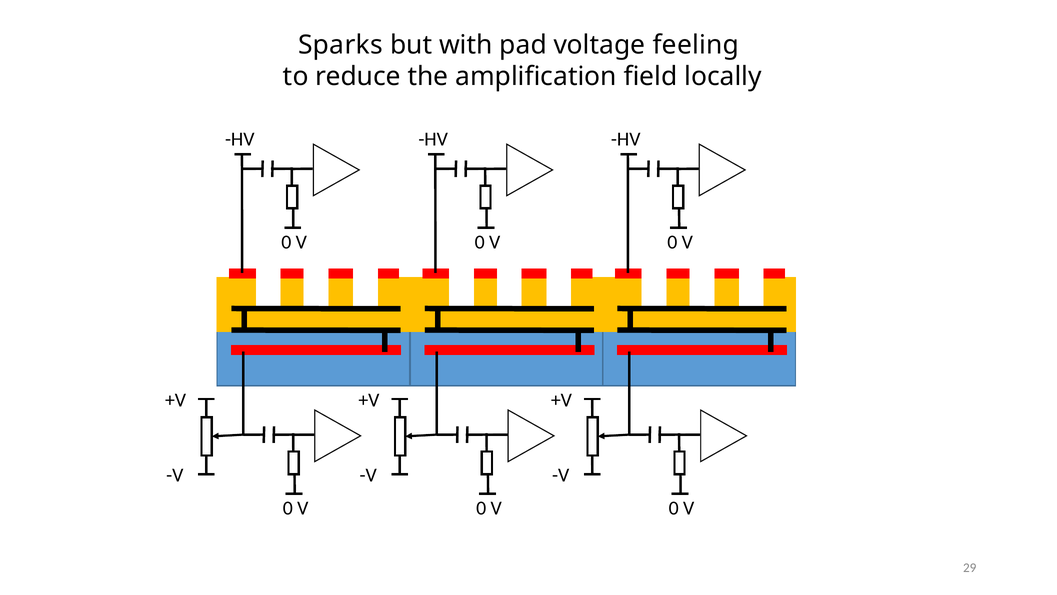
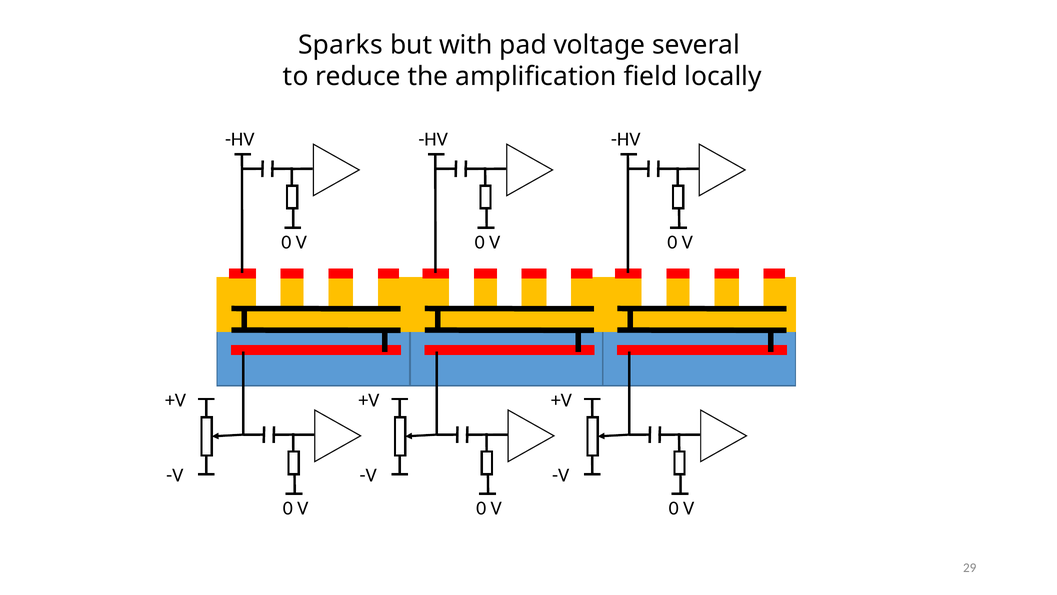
feeling: feeling -> several
